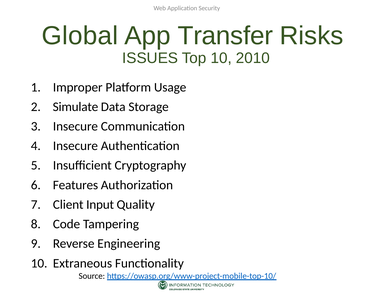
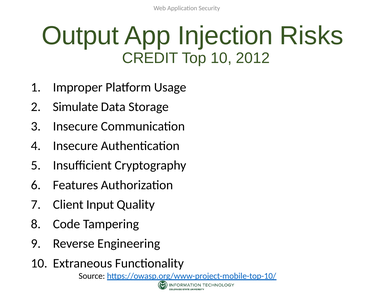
Global: Global -> Output
Transfer: Transfer -> Injection
ISSUES: ISSUES -> CREDIT
2010: 2010 -> 2012
